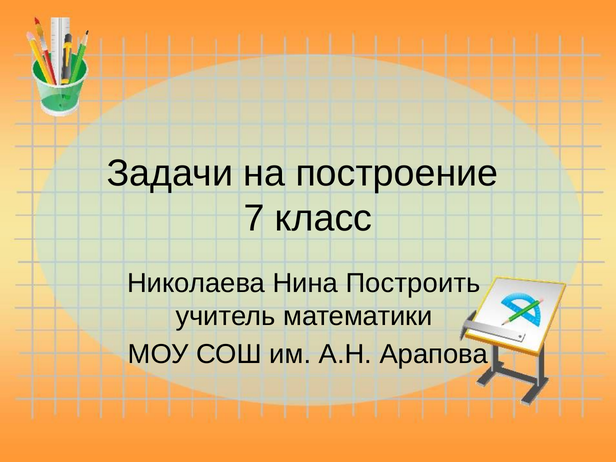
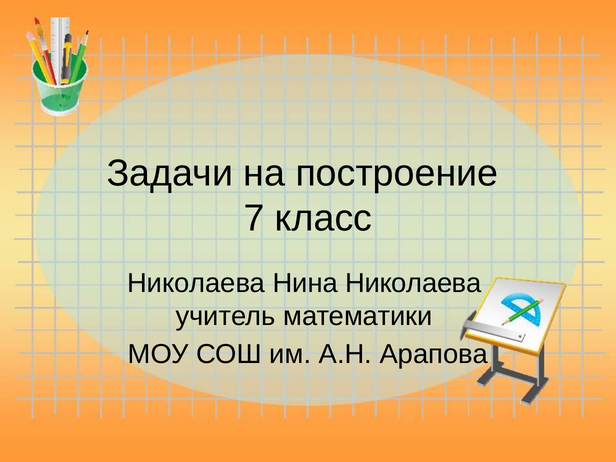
Нина Построить: Построить -> Николаева
